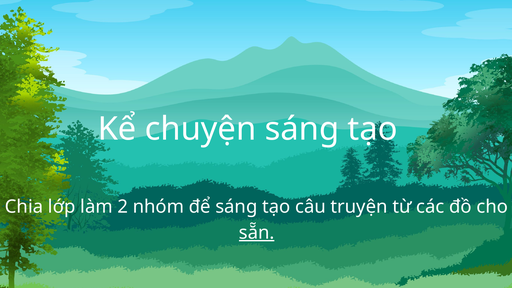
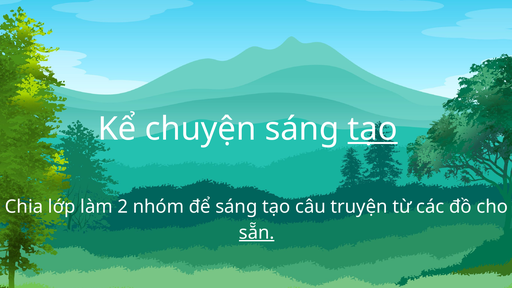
tạo at (373, 129) underline: none -> present
